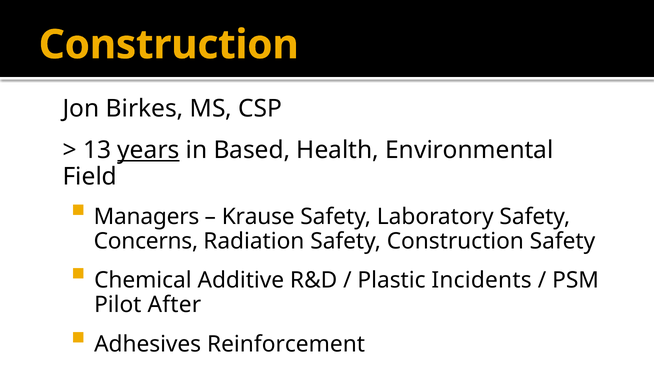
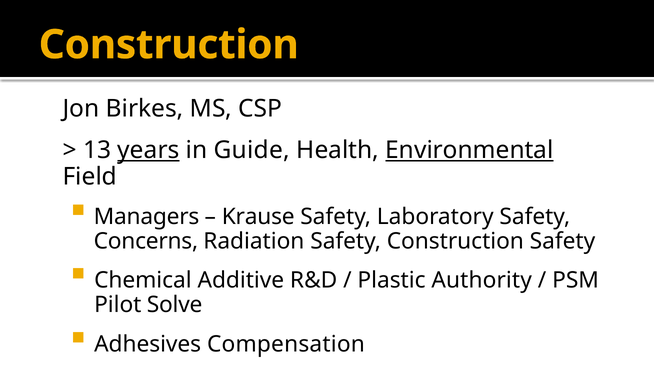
Based: Based -> Guide
Environmental underline: none -> present
Incidents: Incidents -> Authority
After: After -> Solve
Reinforcement: Reinforcement -> Compensation
